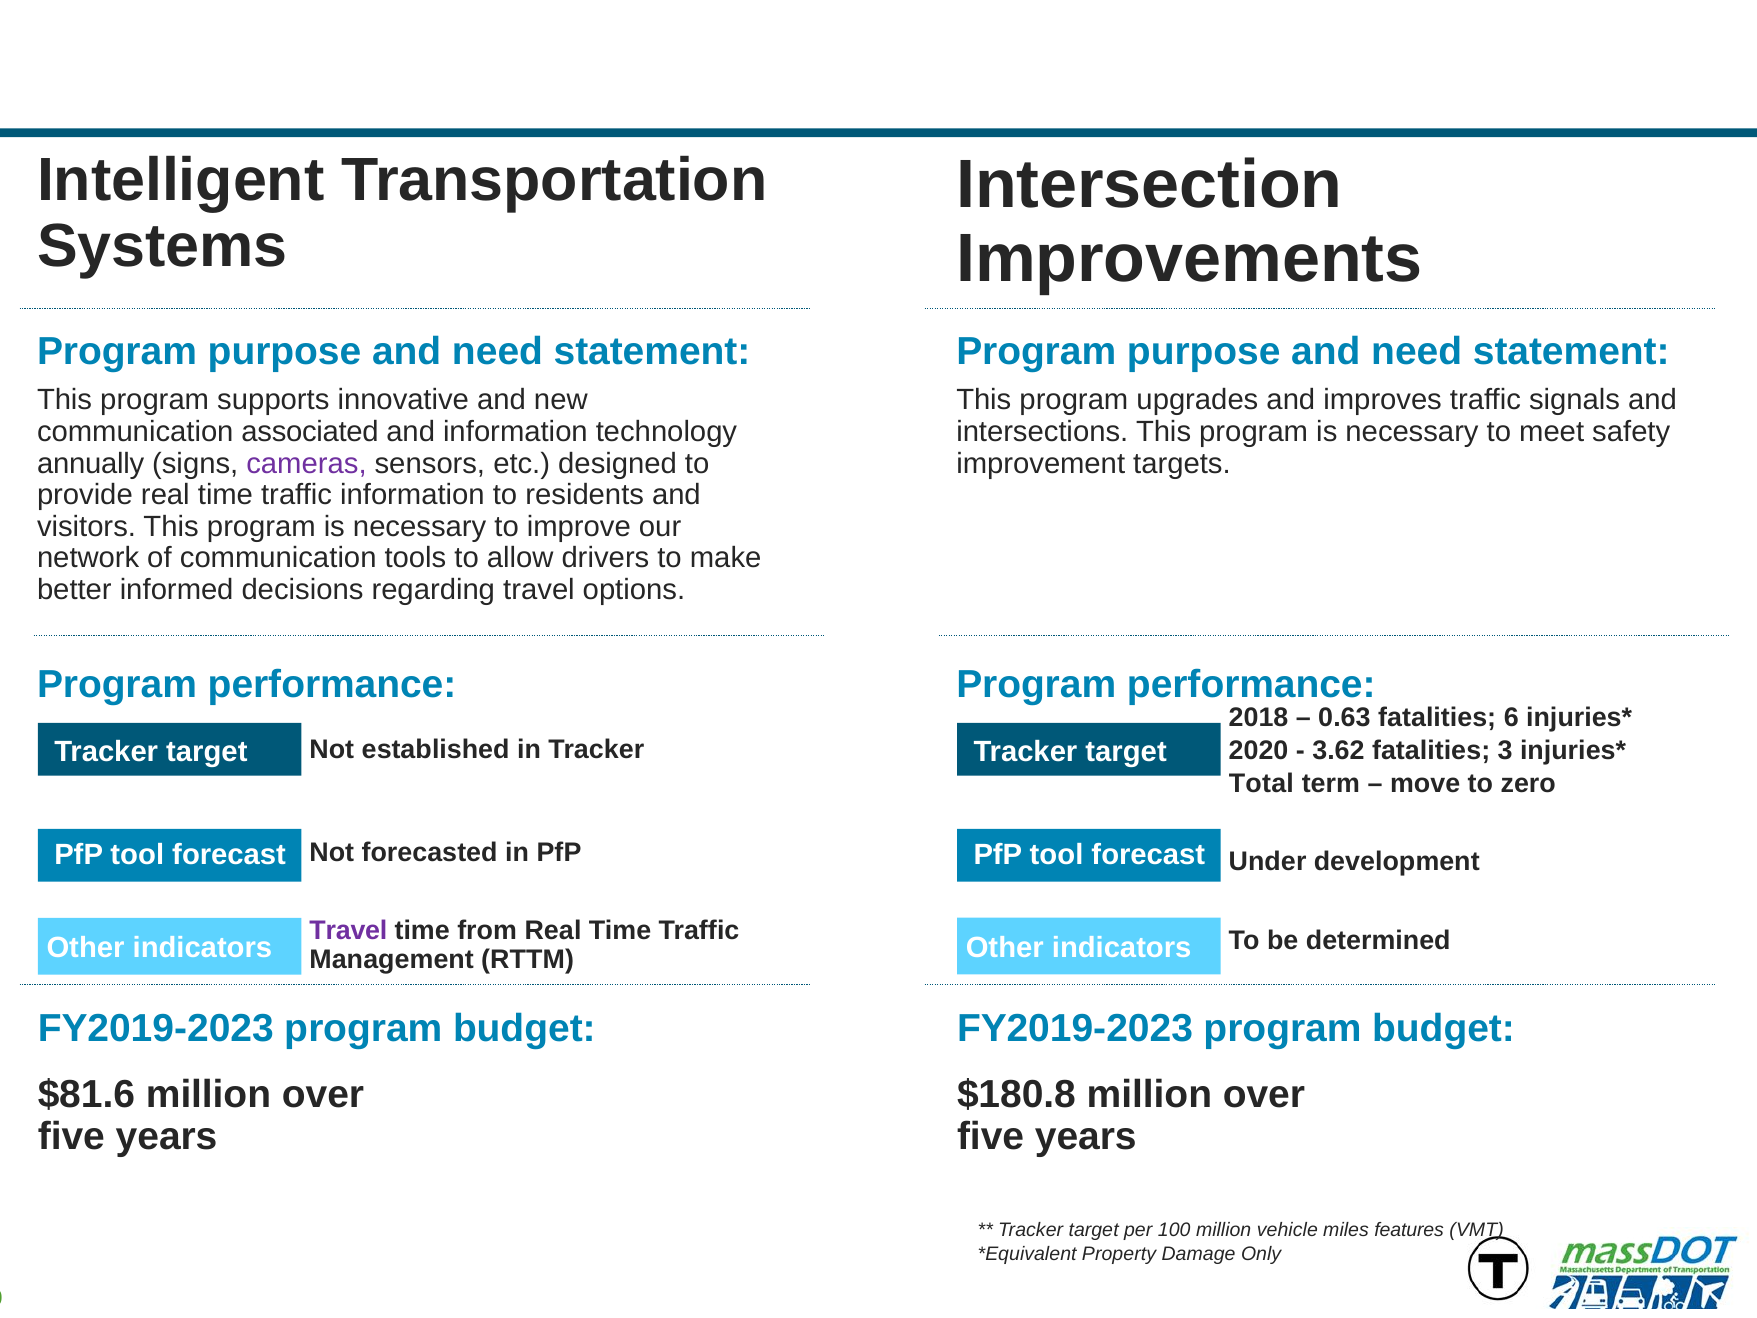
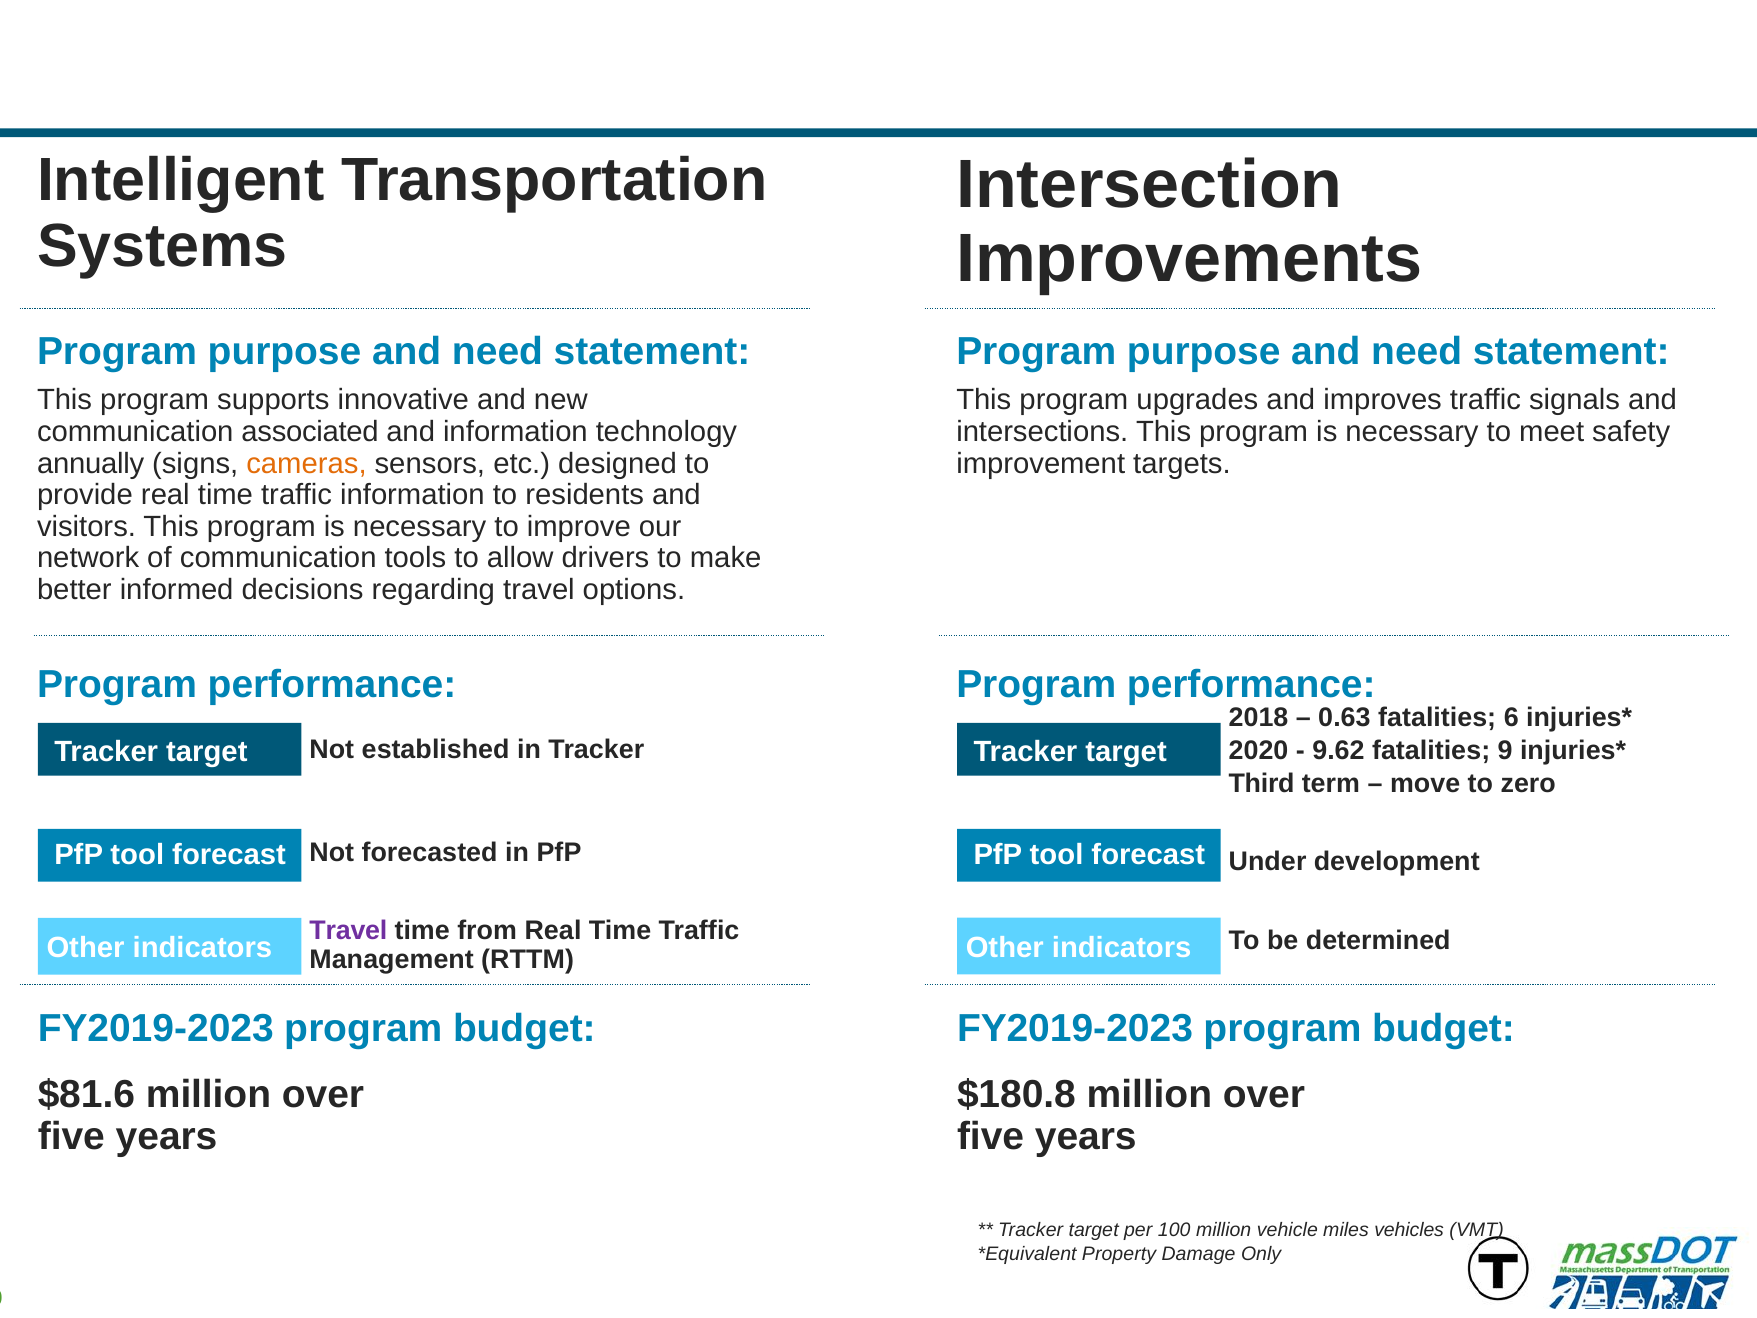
cameras colour: purple -> orange
3.62: 3.62 -> 9.62
3: 3 -> 9
Total: Total -> Third
features: features -> vehicles
